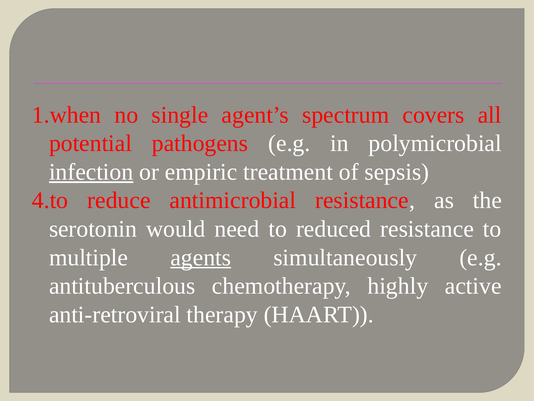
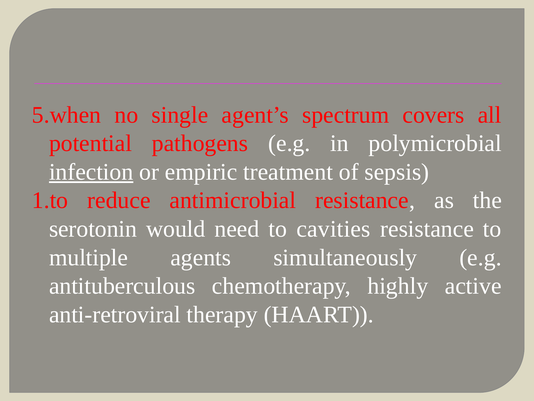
1.when: 1.when -> 5.when
4.to: 4.to -> 1.to
reduced: reduced -> cavities
agents underline: present -> none
